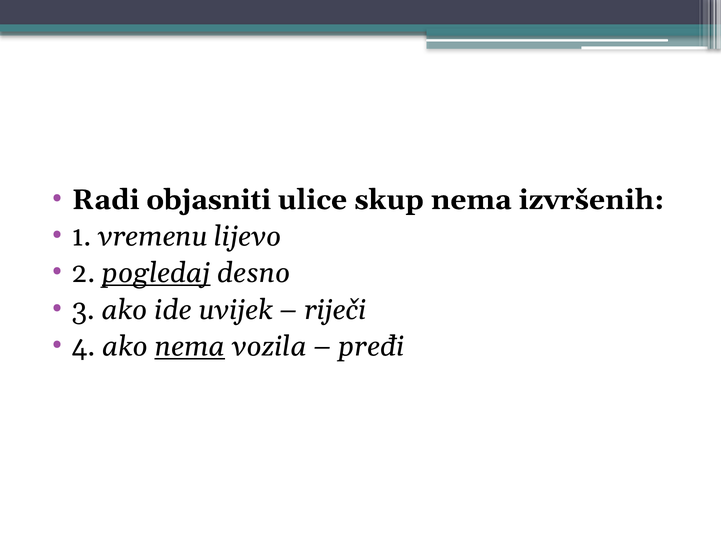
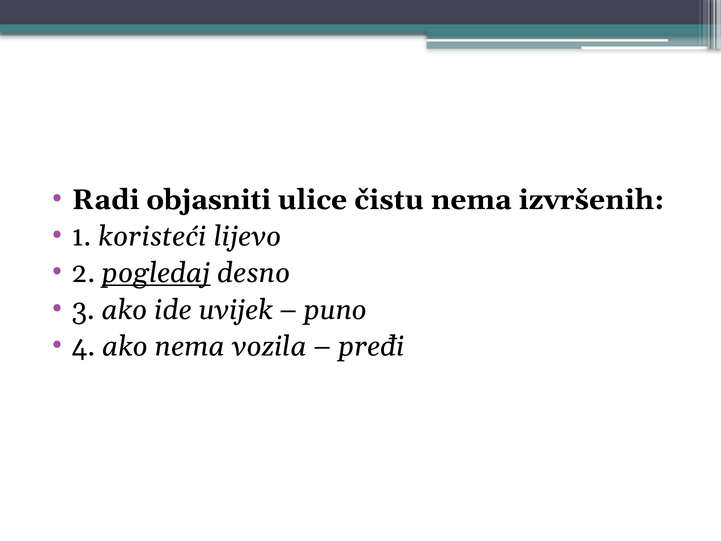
skup: skup -> čistu
vremenu: vremenu -> koristeći
riječi: riječi -> puno
nema at (190, 346) underline: present -> none
